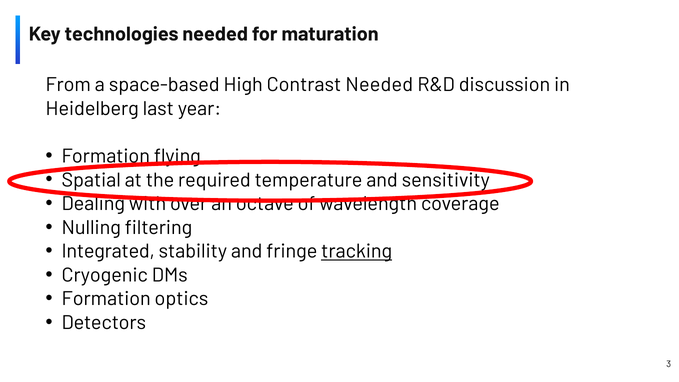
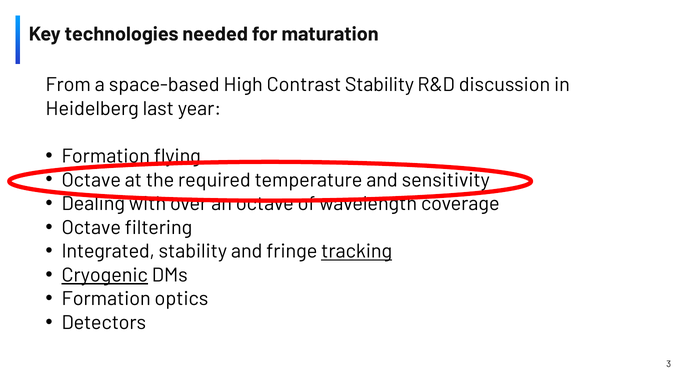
Contrast Needed: Needed -> Stability
Spatial at (91, 180): Spatial -> Octave
Nulling at (91, 228): Nulling -> Octave
Cryogenic underline: none -> present
